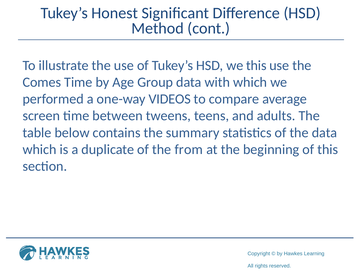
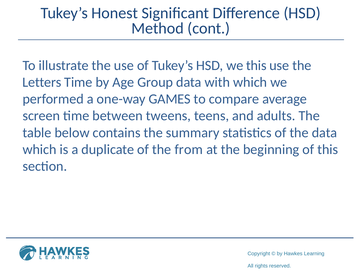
Comes: Comes -> Letters
VIDEOS: VIDEOS -> GAMES
